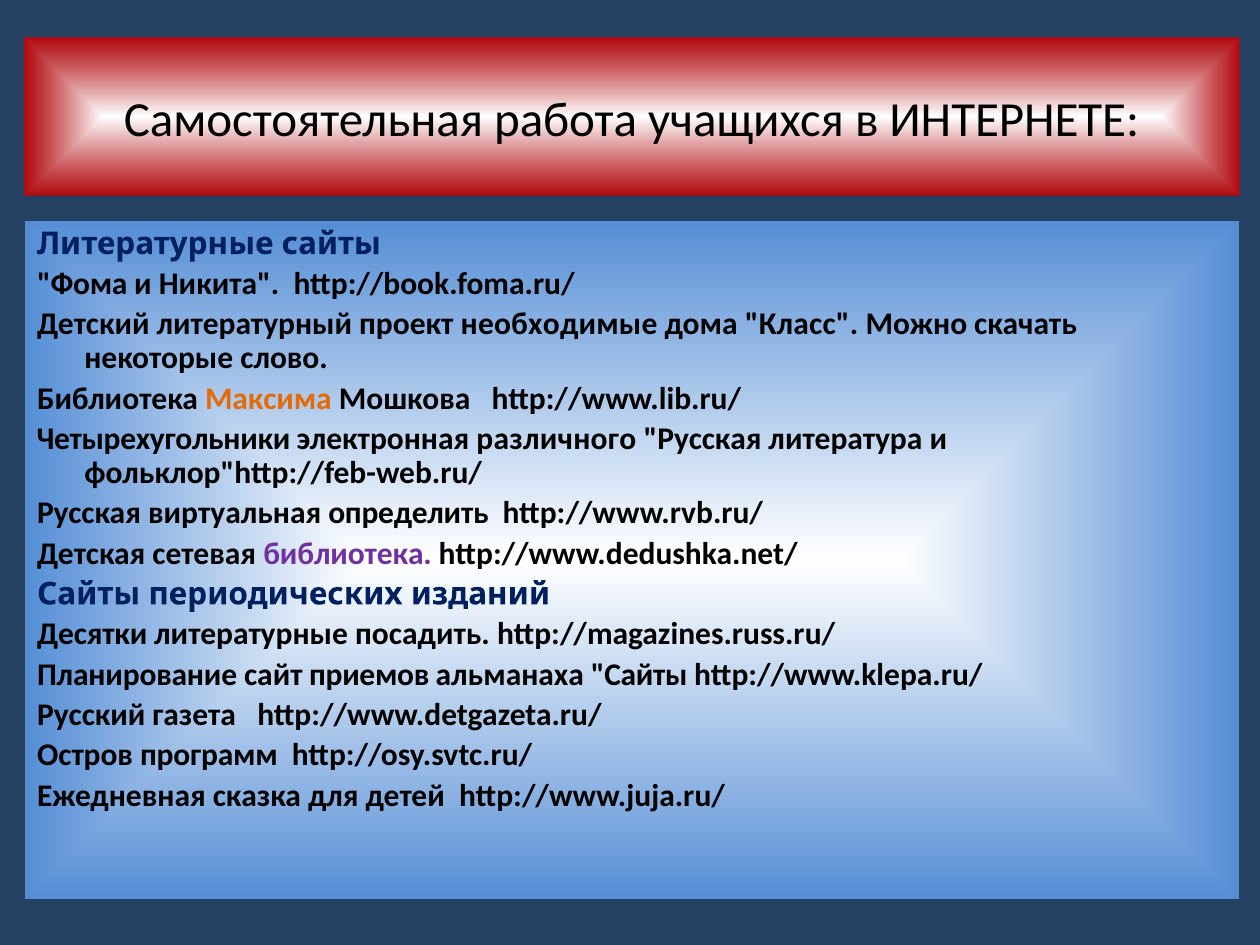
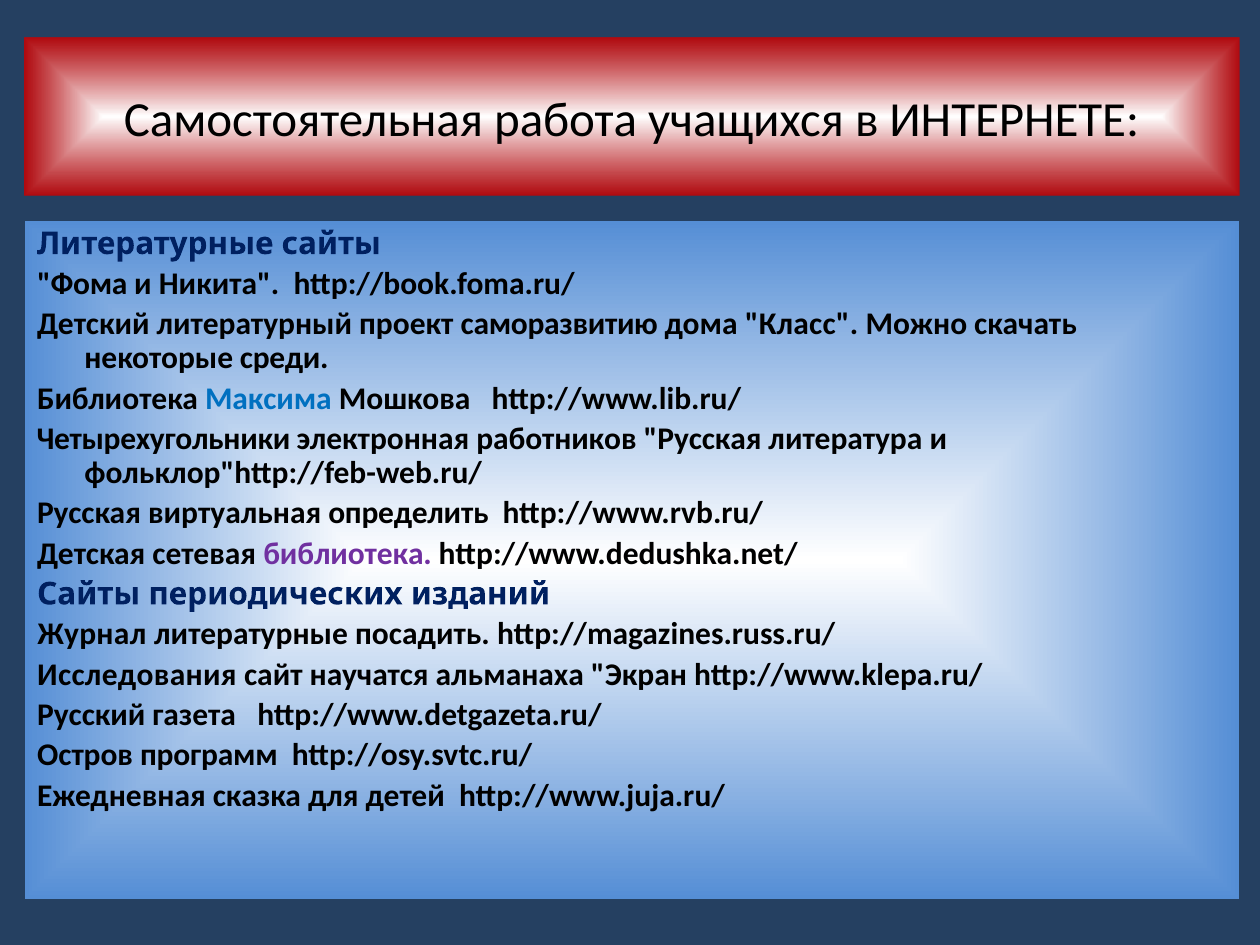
необходимые: необходимые -> саморазвитию
слово: слово -> среди
Максима colour: orange -> blue
различного: различного -> работников
Десятки: Десятки -> Журнал
Планирование: Планирование -> Исследования
приемов: приемов -> научатся
альманаха Сайты: Сайты -> Экран
